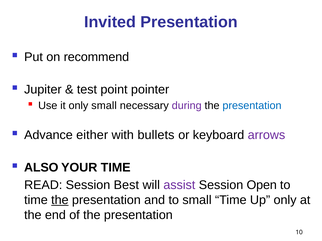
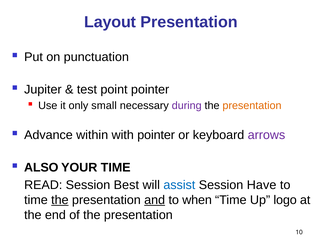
Invited: Invited -> Layout
recommend: recommend -> punctuation
presentation at (252, 106) colour: blue -> orange
either: either -> within
with bullets: bullets -> pointer
assist colour: purple -> blue
Open: Open -> Have
and underline: none -> present
to small: small -> when
Up only: only -> logo
